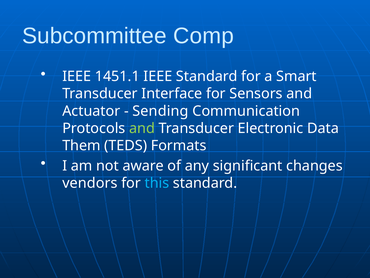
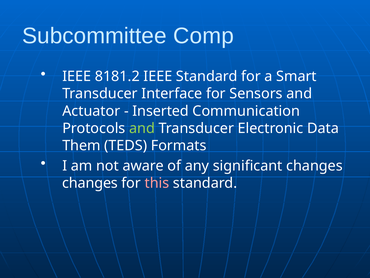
1451.1: 1451.1 -> 8181.2
Sending: Sending -> Inserted
vendors at (90, 183): vendors -> changes
this colour: light blue -> pink
